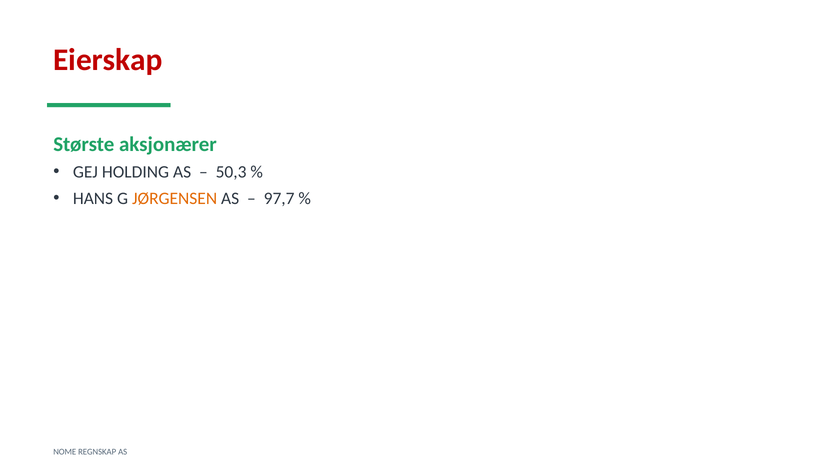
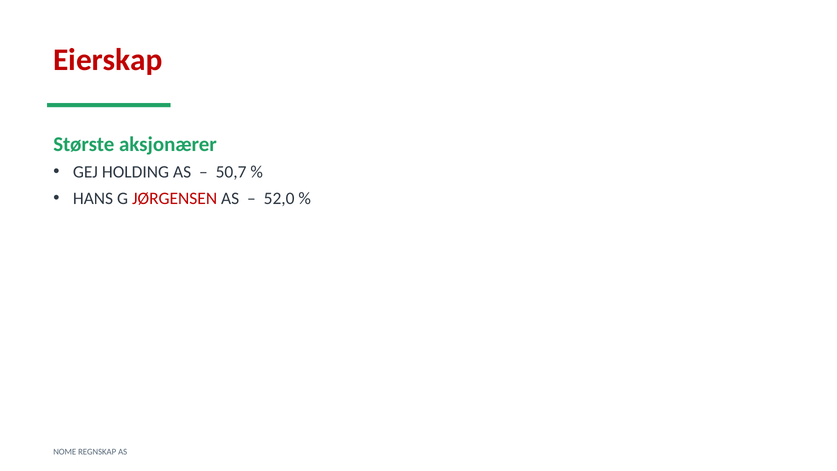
50,3: 50,3 -> 50,7
JØRGENSEN colour: orange -> red
97,7: 97,7 -> 52,0
